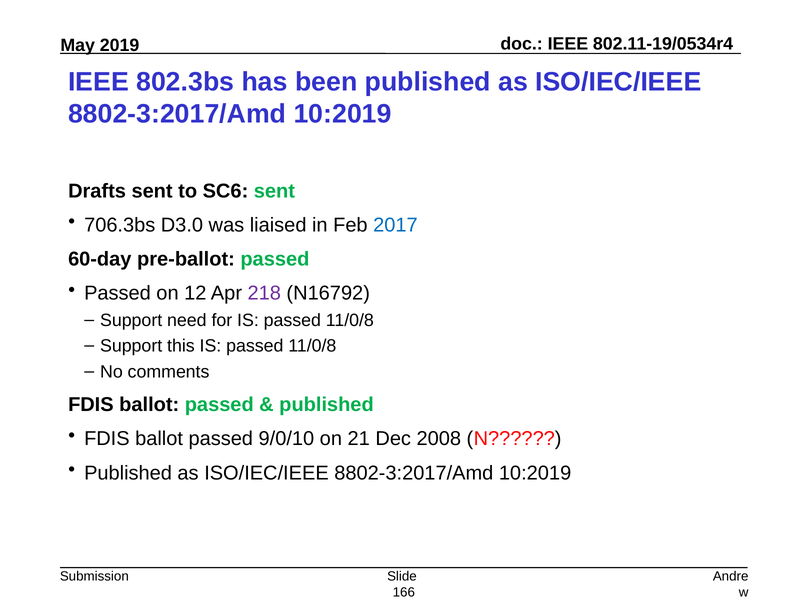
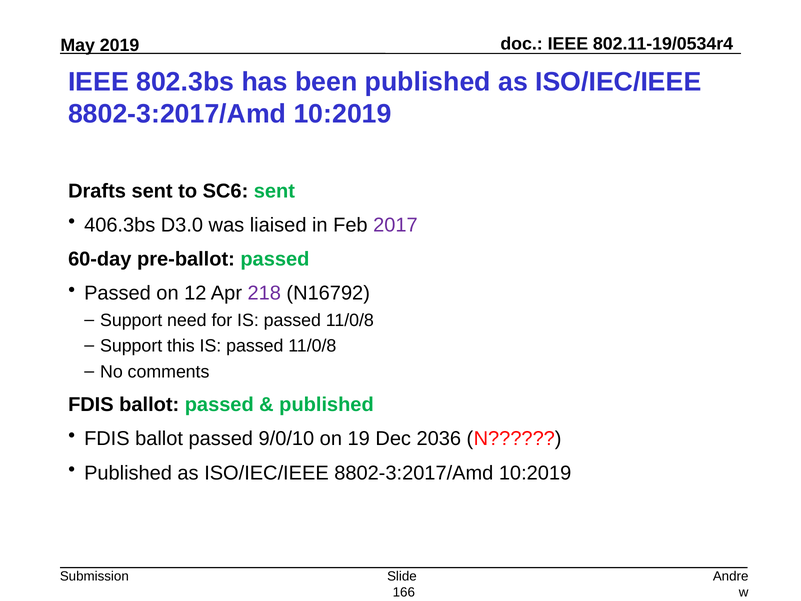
706.3bs: 706.3bs -> 406.3bs
2017 colour: blue -> purple
21: 21 -> 19
2008: 2008 -> 2036
